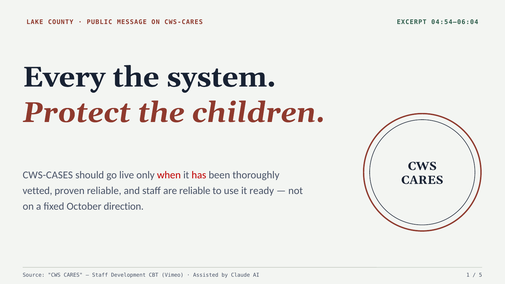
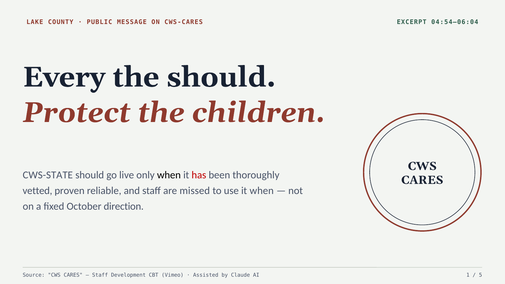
the system: system -> should
CWS-CASES: CWS-CASES -> CWS-STATE
when at (169, 175) colour: red -> black
are reliable: reliable -> missed
it ready: ready -> when
